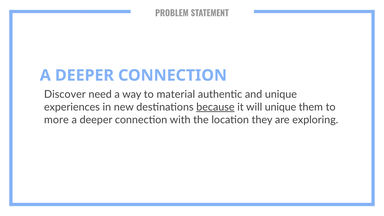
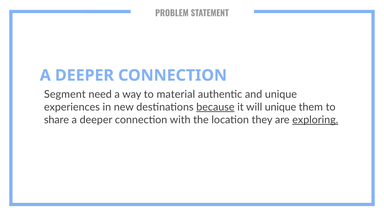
Discover: Discover -> Segment
more: more -> share
exploring underline: none -> present
